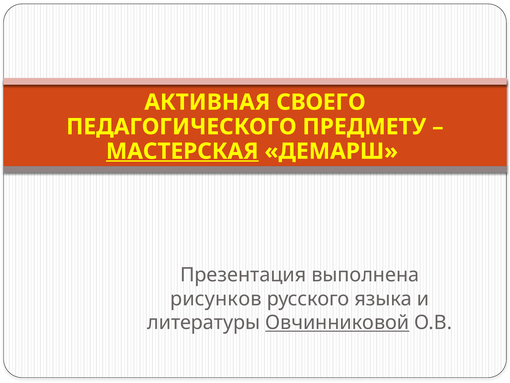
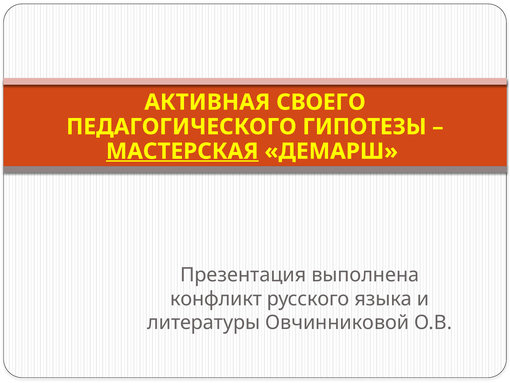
ПРЕДМЕТУ: ПРЕДМЕТУ -> ГИПОТЕЗЫ
рисунков: рисунков -> конфликт
Овчинниковой underline: present -> none
